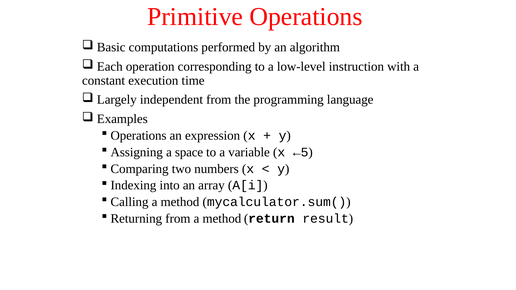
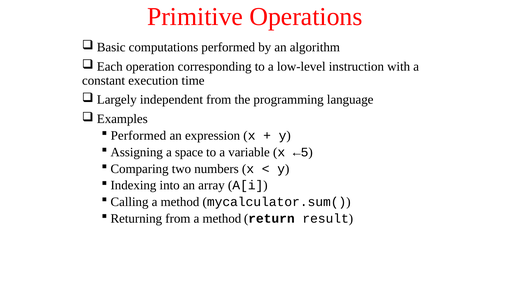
Operations at (139, 136): Operations -> Performed
